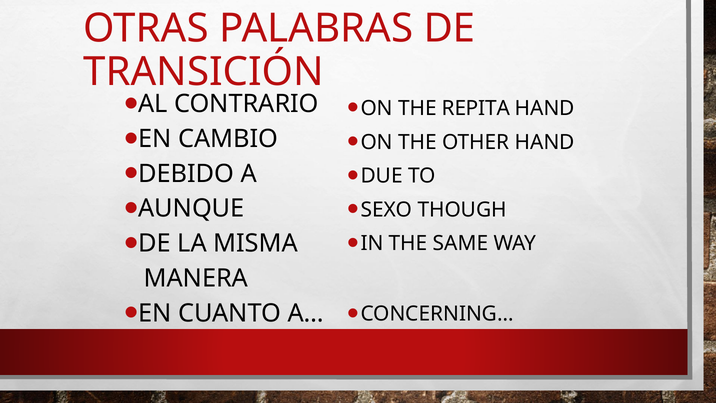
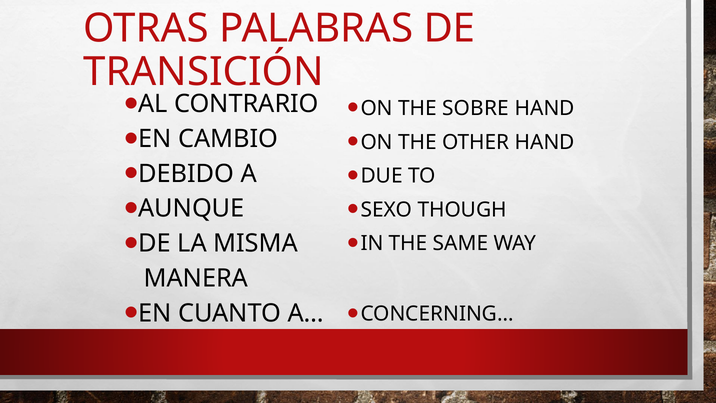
REPITA: REPITA -> SOBRE
